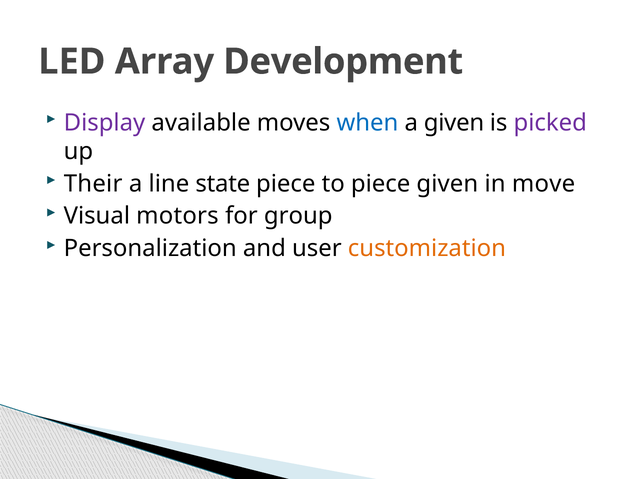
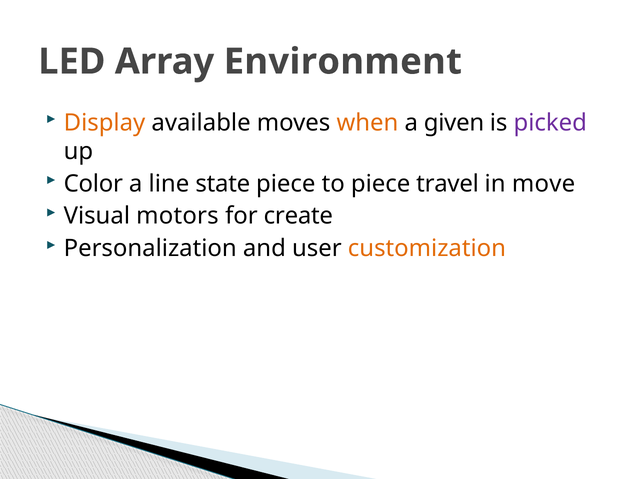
Development: Development -> Environment
Display colour: purple -> orange
when colour: blue -> orange
Their: Their -> Color
piece given: given -> travel
group: group -> create
